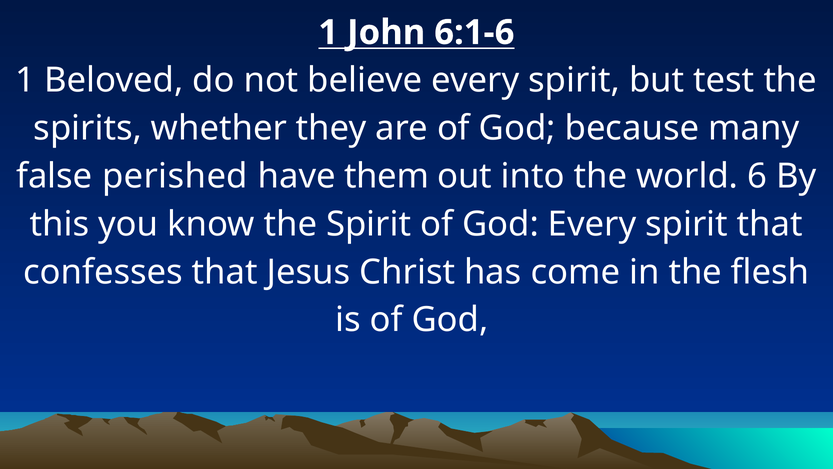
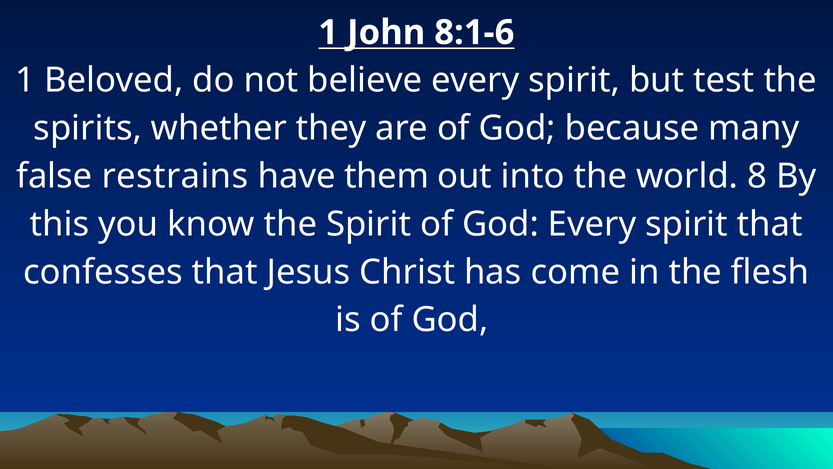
6:1-6: 6:1-6 -> 8:1-6
perished: perished -> restrains
6: 6 -> 8
